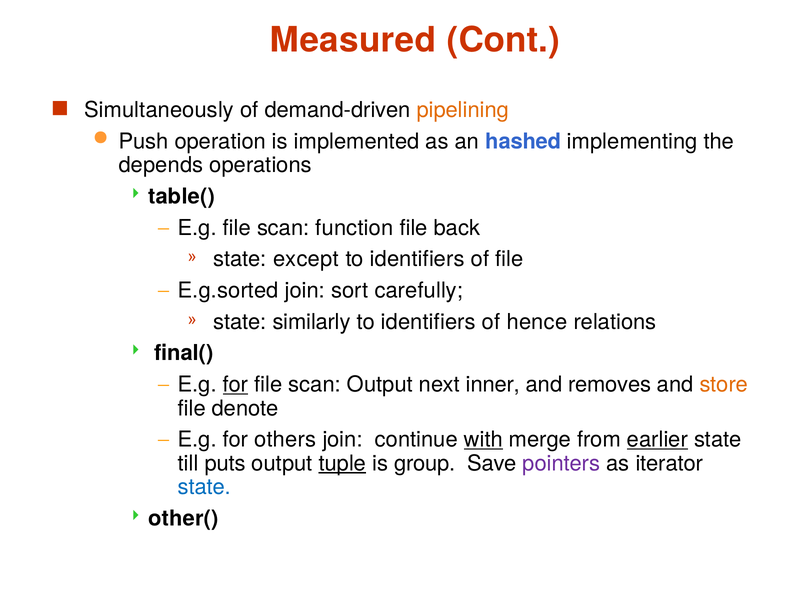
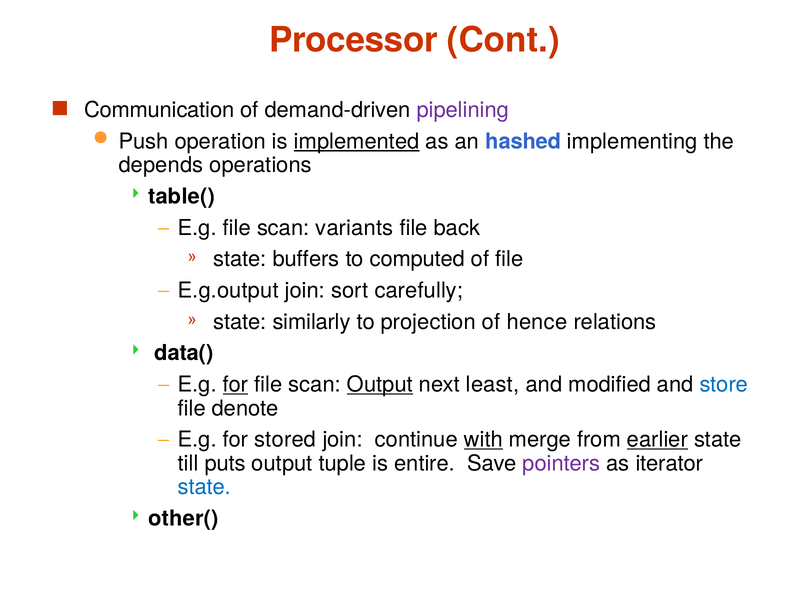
Measured: Measured -> Processor
Simultaneously: Simultaneously -> Communication
pipelining colour: orange -> purple
implemented underline: none -> present
function: function -> variants
except: except -> buffers
identifiers at (417, 259): identifiers -> computed
E.g.sorted: E.g.sorted -> E.g.output
identifiers at (428, 322): identifiers -> projection
final(: final( -> data(
Output at (380, 384) underline: none -> present
inner: inner -> least
removes: removes -> modified
store colour: orange -> blue
others: others -> stored
tuple underline: present -> none
group: group -> entire
